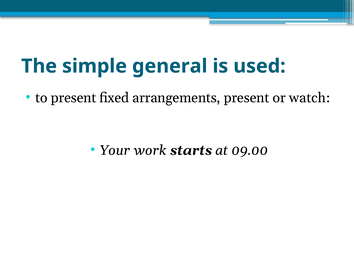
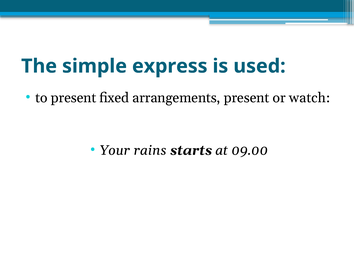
general: general -> express
work: work -> rains
